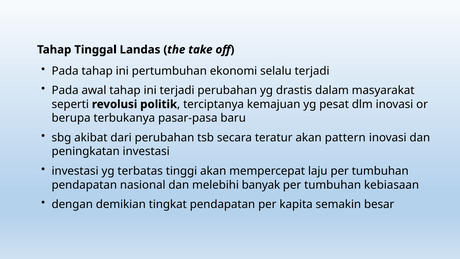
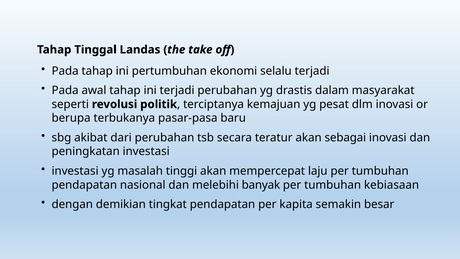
pattern: pattern -> sebagai
terbatas: terbatas -> masalah
